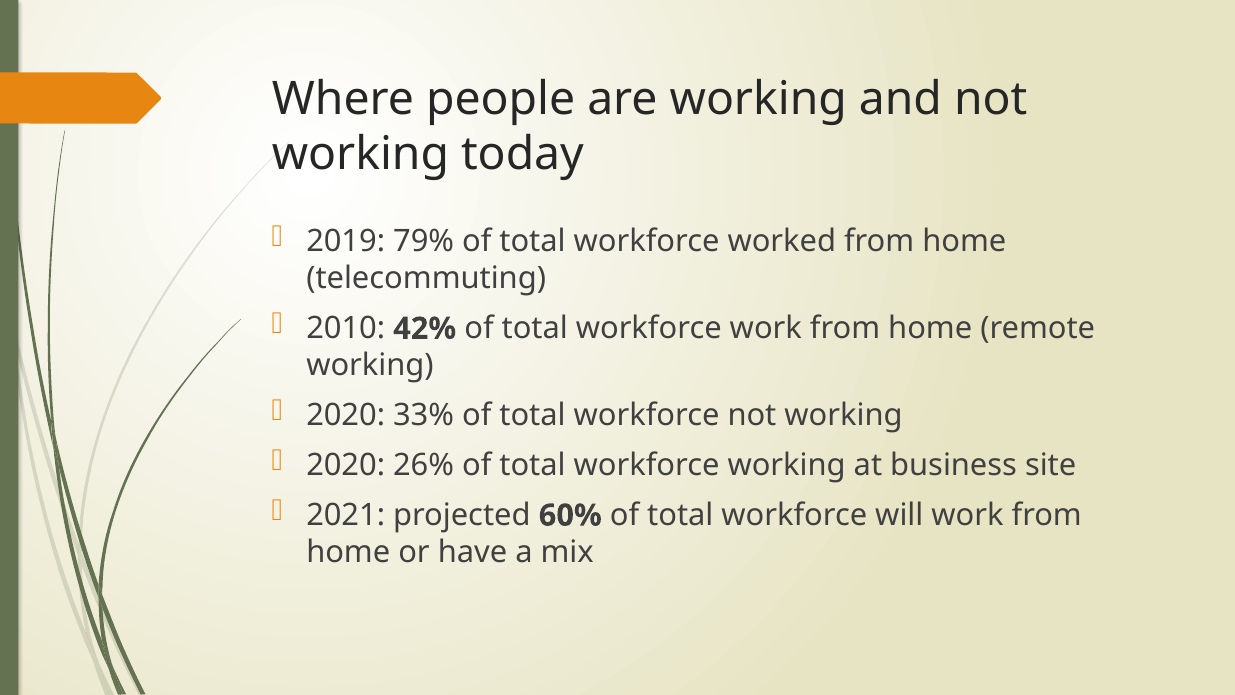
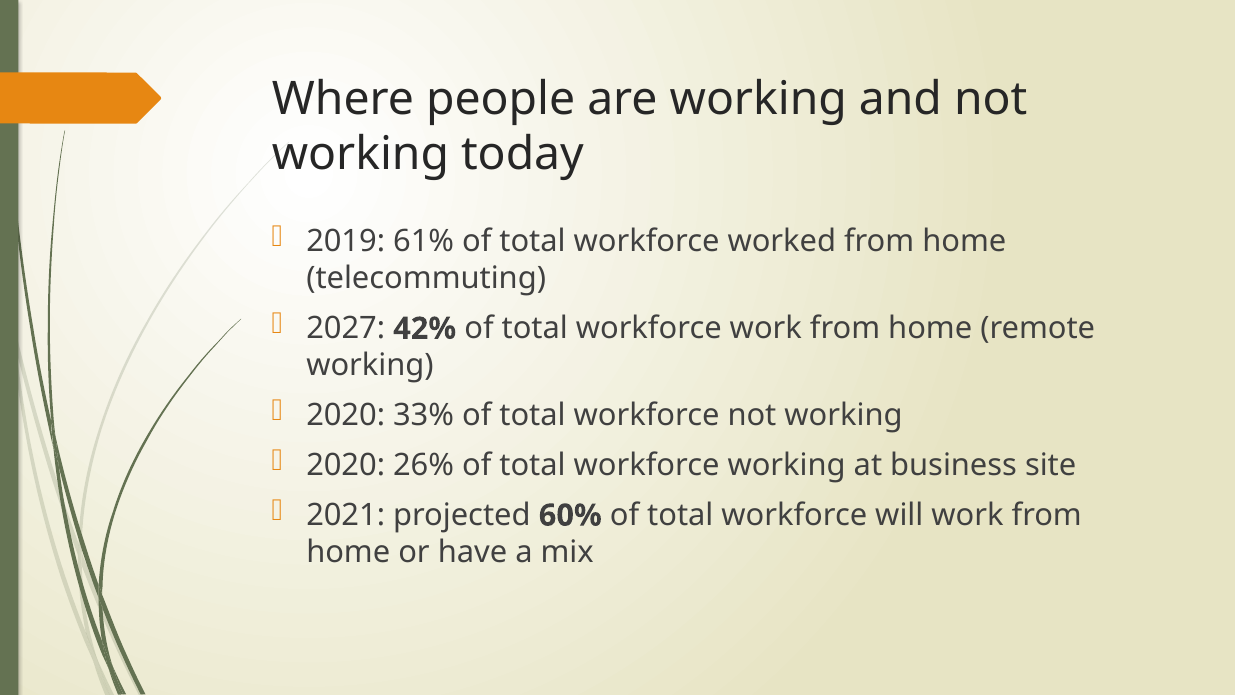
79%: 79% -> 61%
2010: 2010 -> 2027
